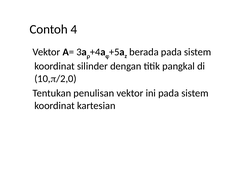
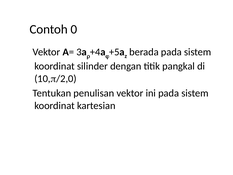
4: 4 -> 0
